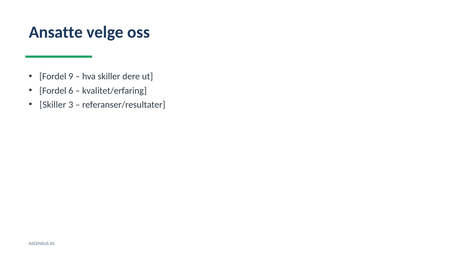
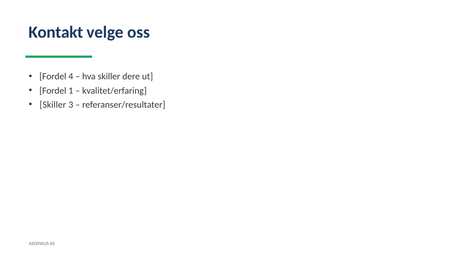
Ansatte: Ansatte -> Kontakt
9: 9 -> 4
6: 6 -> 1
